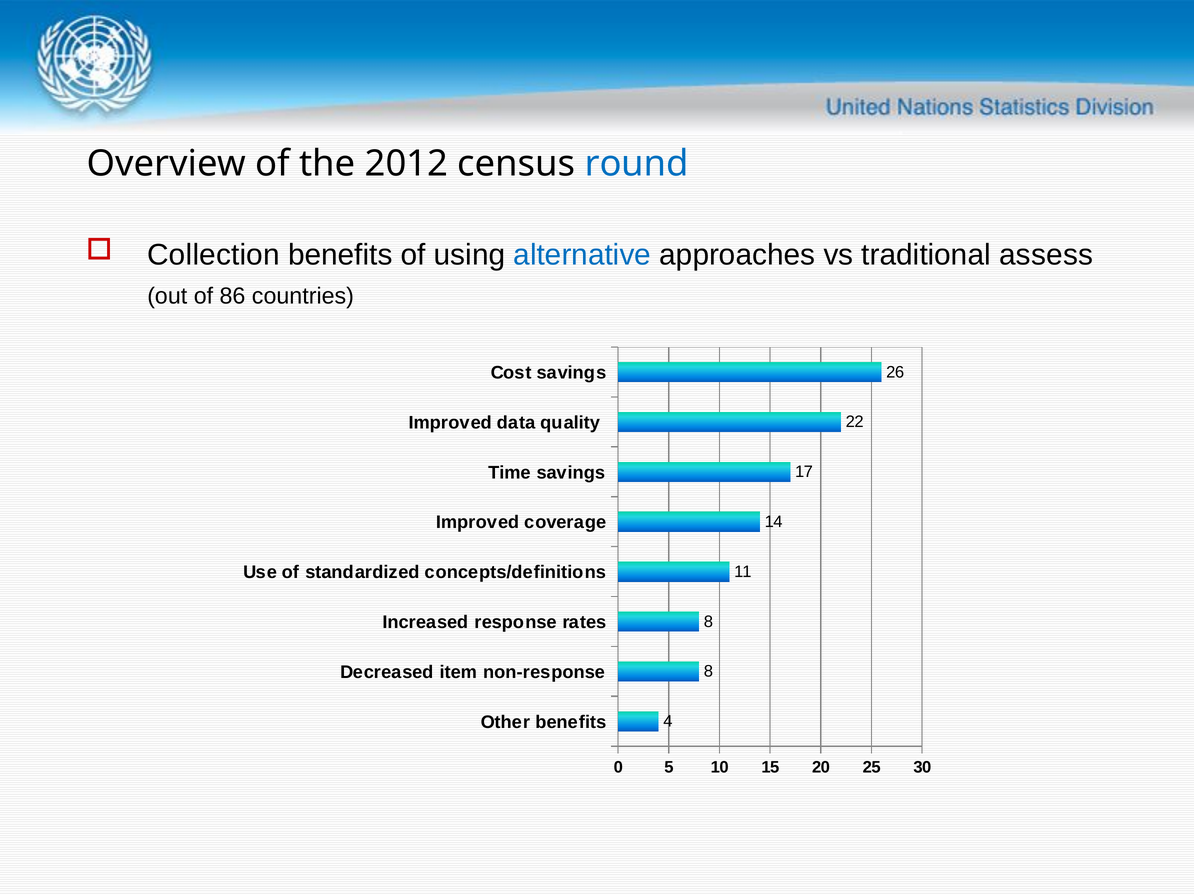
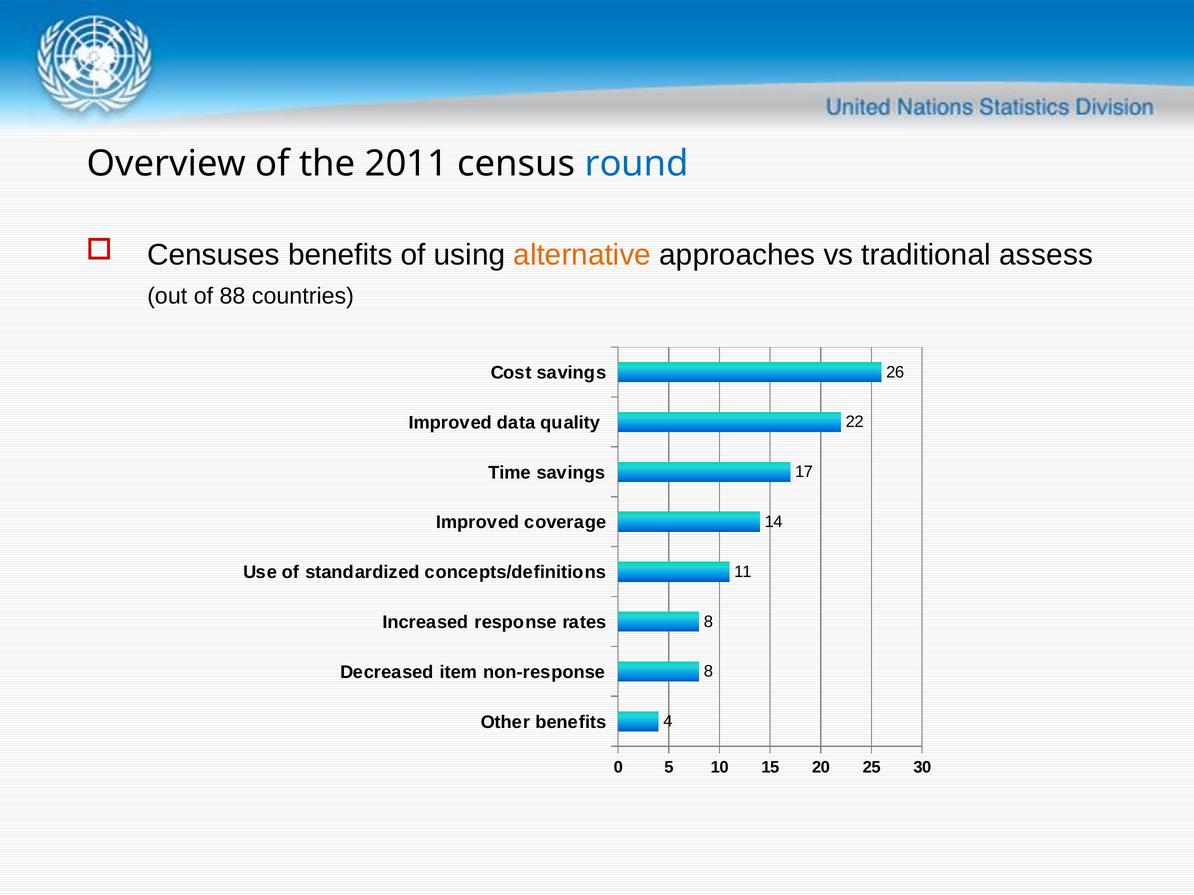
2012: 2012 -> 2011
Collection: Collection -> Censuses
alternative colour: blue -> orange
86: 86 -> 88
